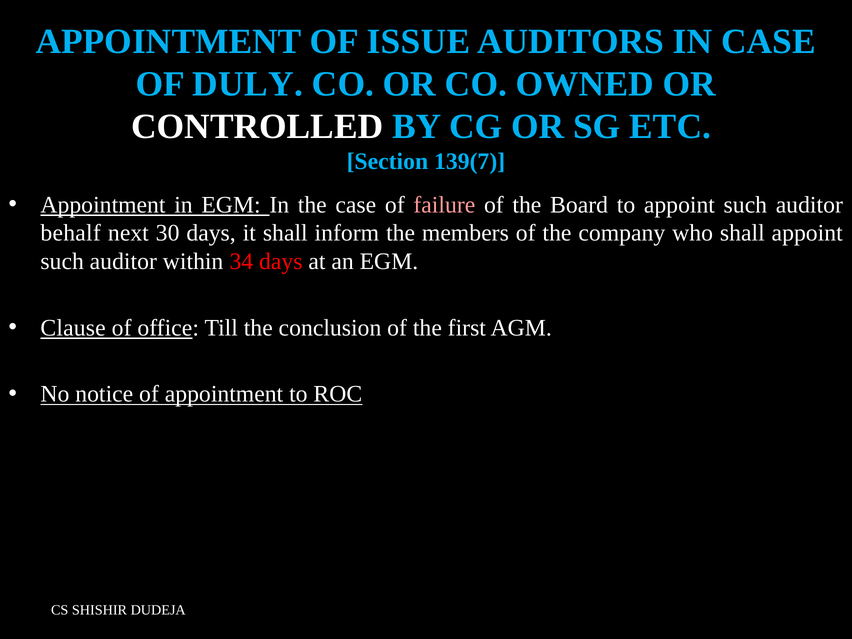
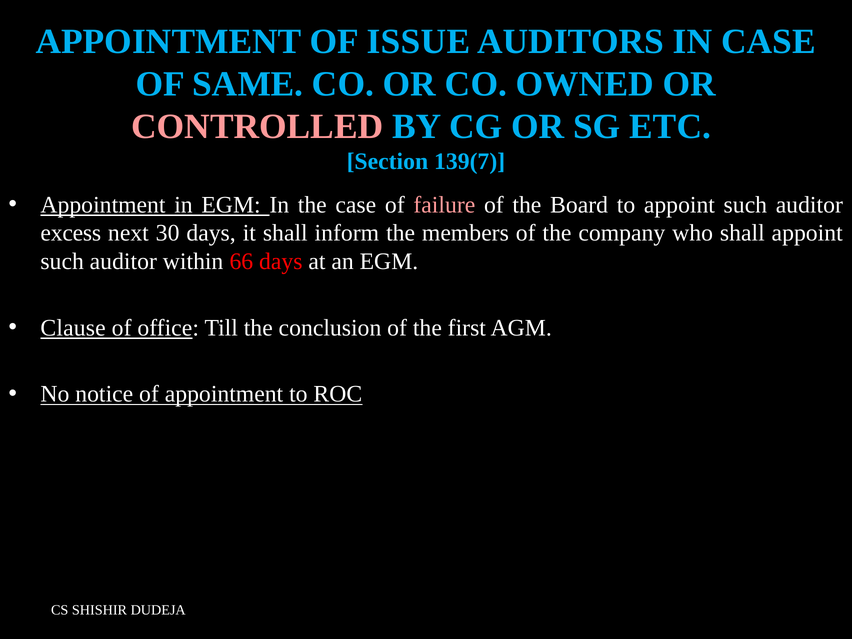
DULY: DULY -> SAME
CONTROLLED colour: white -> pink
behalf: behalf -> excess
34: 34 -> 66
